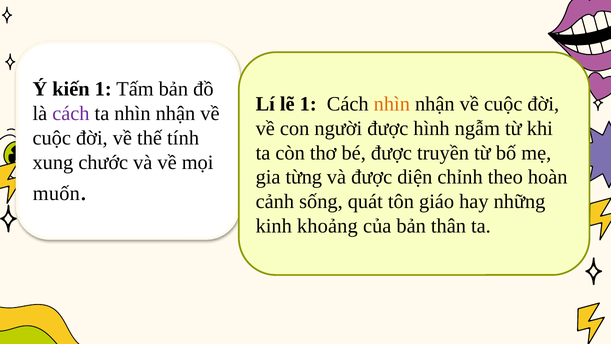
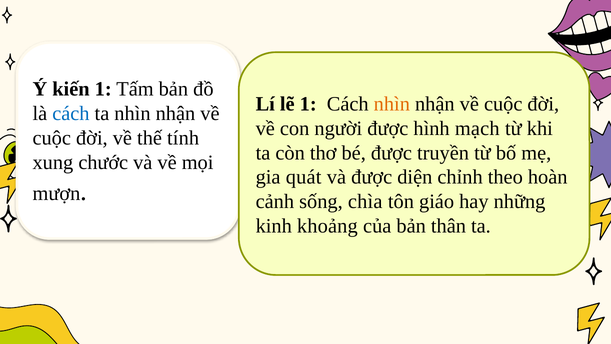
cách at (71, 113) colour: purple -> blue
ngẫm: ngẫm -> mạch
từng: từng -> quát
muốn: muốn -> mượn
quát: quát -> chìa
